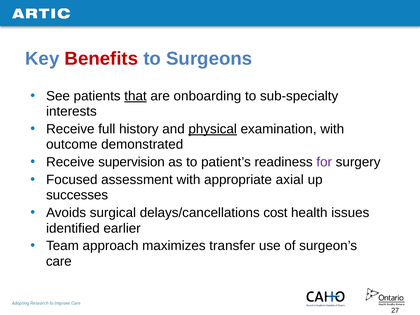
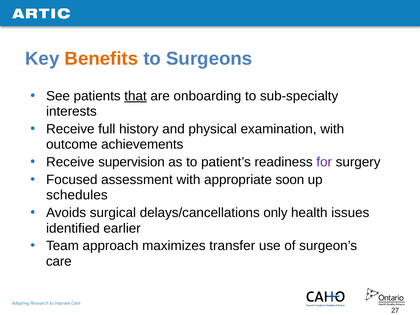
Benefits colour: red -> orange
physical underline: present -> none
demonstrated: demonstrated -> achievements
axial: axial -> soon
successes: successes -> schedules
cost: cost -> only
